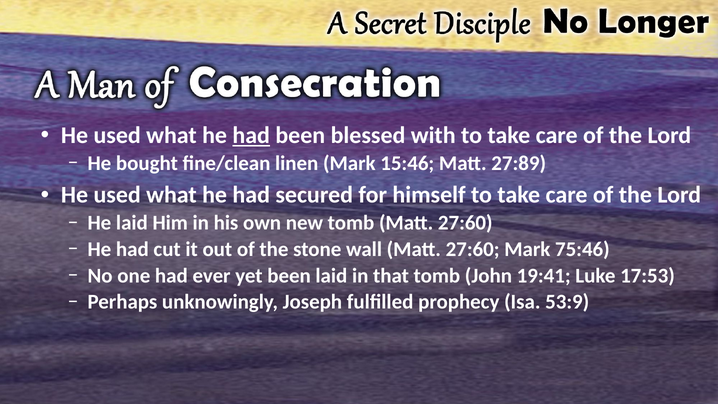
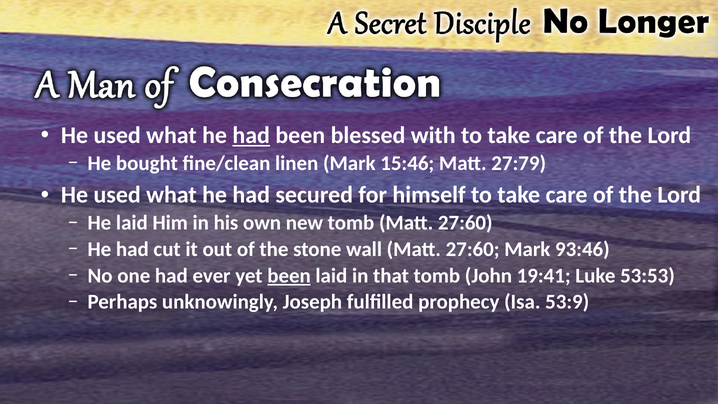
27:89: 27:89 -> 27:79
75:46: 75:46 -> 93:46
been at (289, 276) underline: none -> present
17:53: 17:53 -> 53:53
